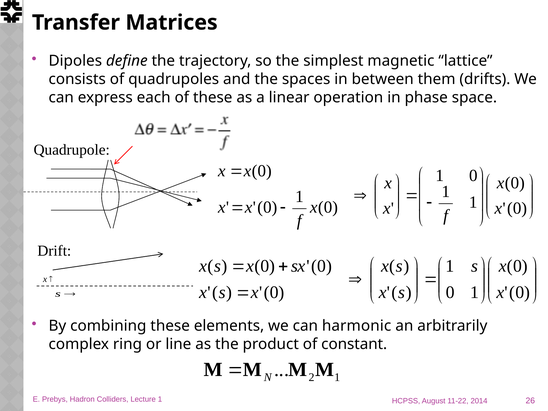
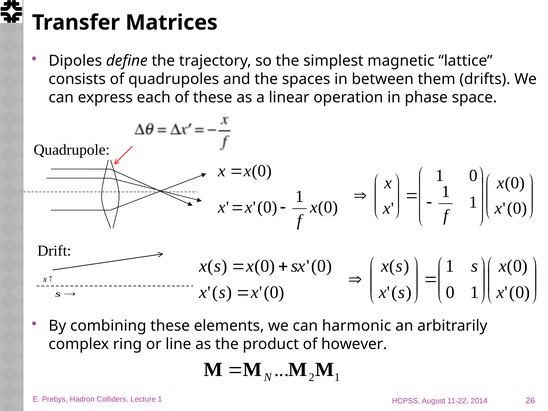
constant: constant -> however
